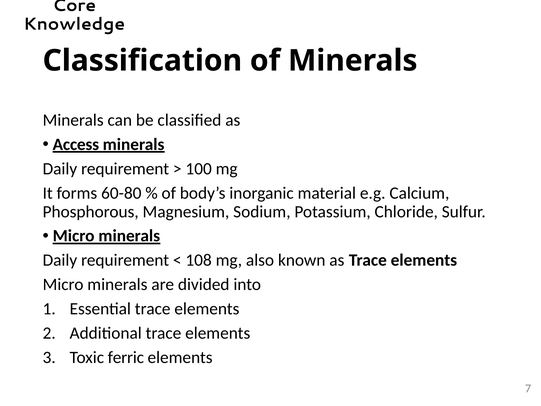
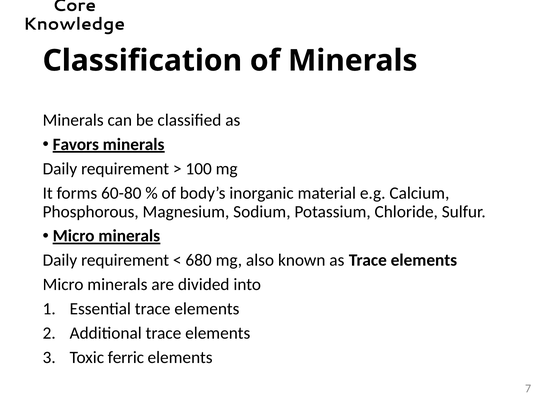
Access: Access -> Favors
108: 108 -> 680
